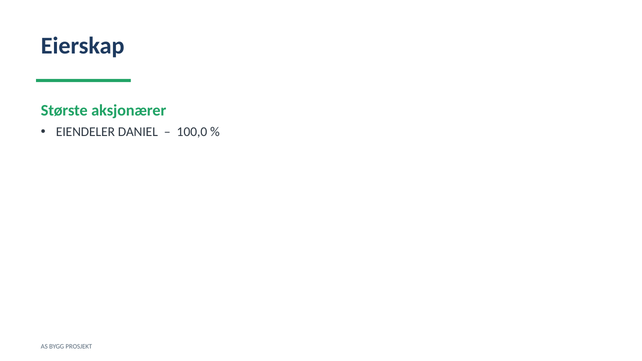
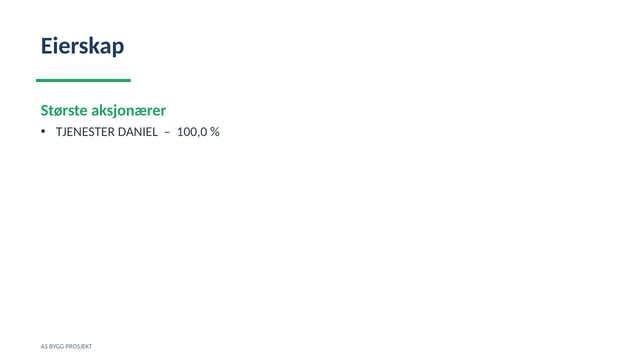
EIENDELER: EIENDELER -> TJENESTER
